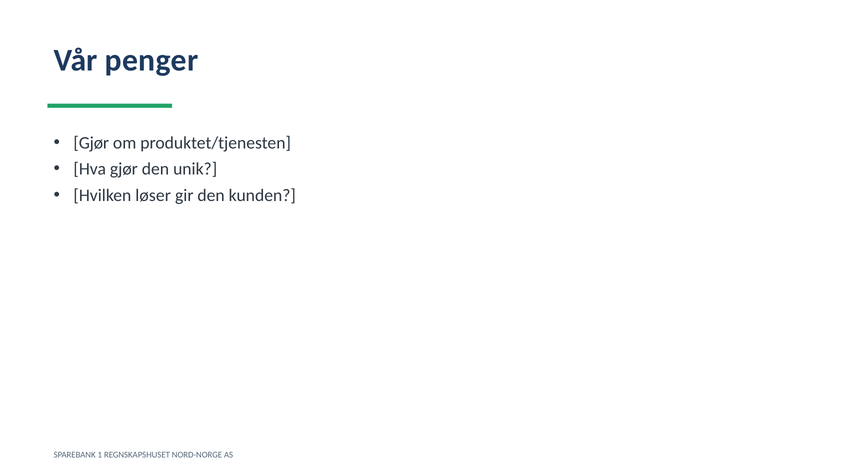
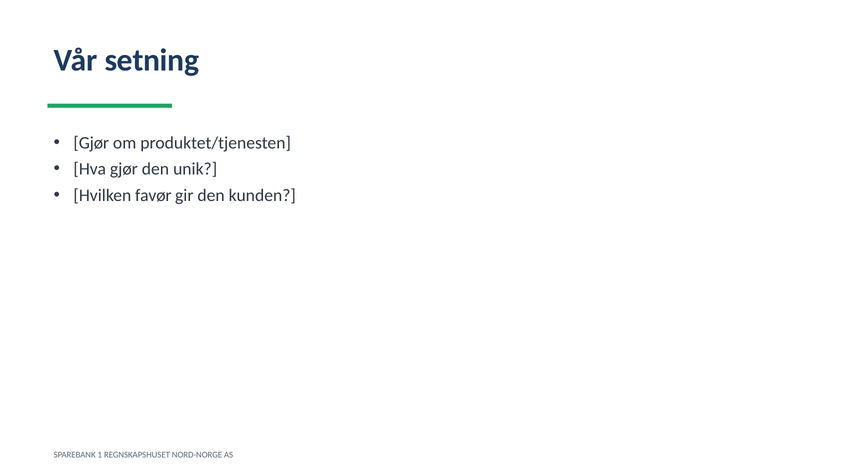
penger: penger -> setning
løser: løser -> favør
